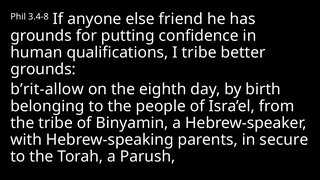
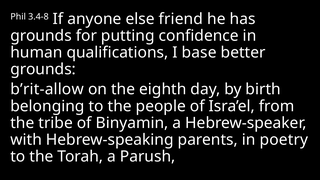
I tribe: tribe -> base
secure: secure -> poetry
